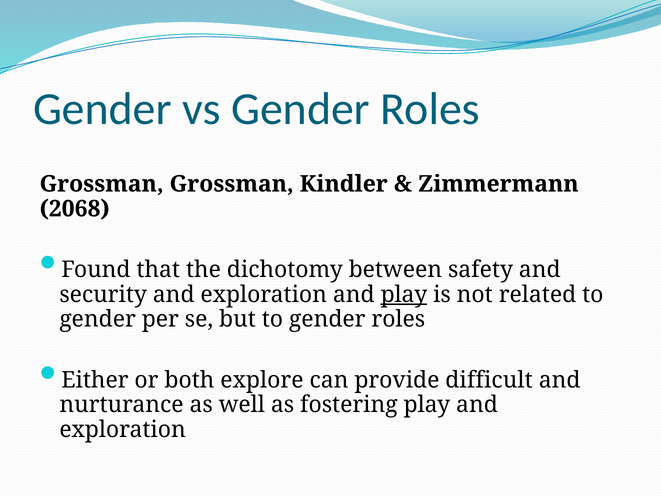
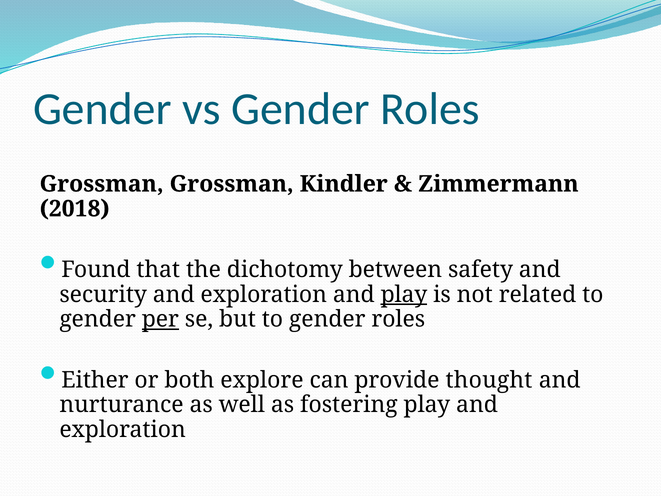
2068: 2068 -> 2018
per underline: none -> present
difficult: difficult -> thought
